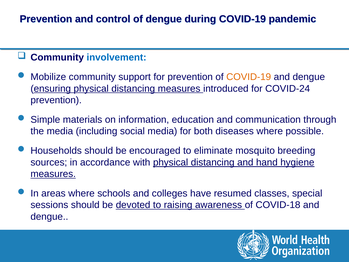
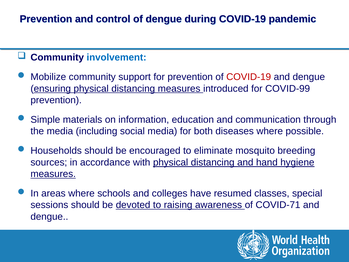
COVID-19 at (249, 77) colour: orange -> red
COVID-24: COVID-24 -> COVID-99
COVID-18: COVID-18 -> COVID-71
